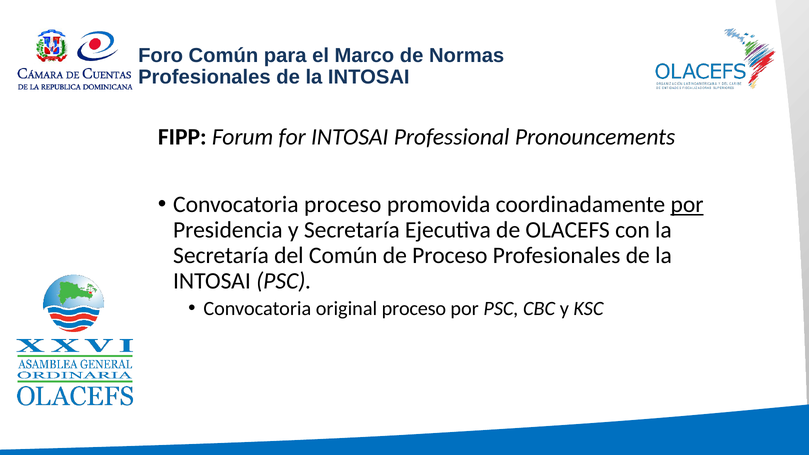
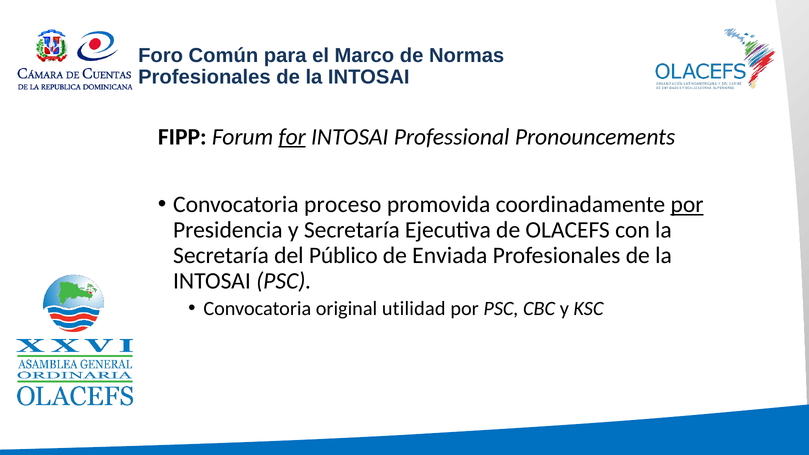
for underline: none -> present
del Común: Común -> Público
de Proceso: Proceso -> Enviada
original proceso: proceso -> utilidad
